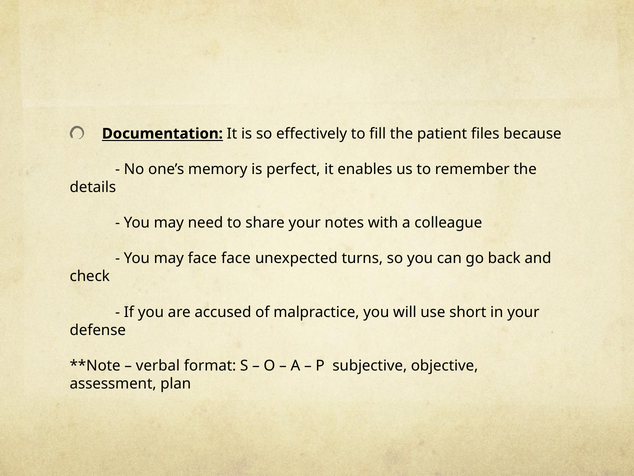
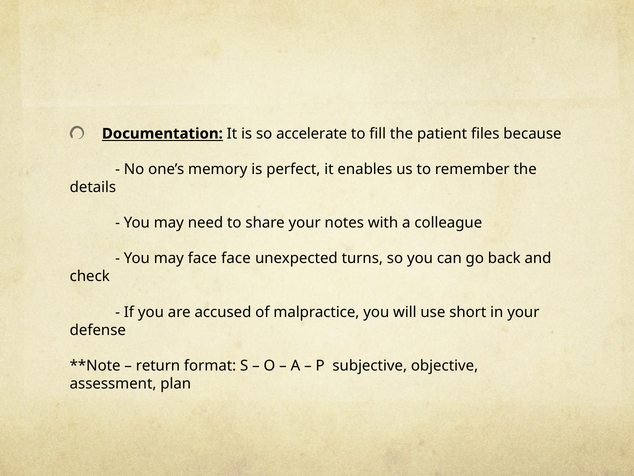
effectively: effectively -> accelerate
verbal: verbal -> return
